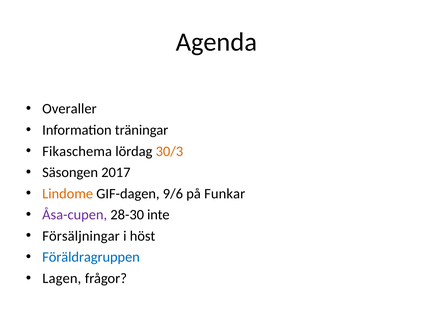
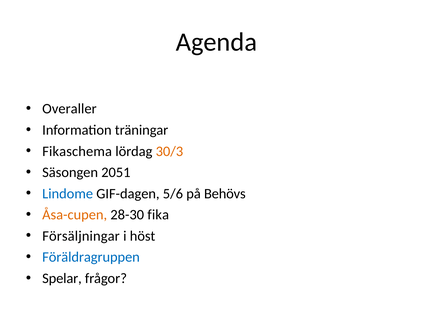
2017: 2017 -> 2051
Lindome colour: orange -> blue
9/6: 9/6 -> 5/6
Funkar: Funkar -> Behövs
Åsa-cupen colour: purple -> orange
inte: inte -> fika
Lagen: Lagen -> Spelar
